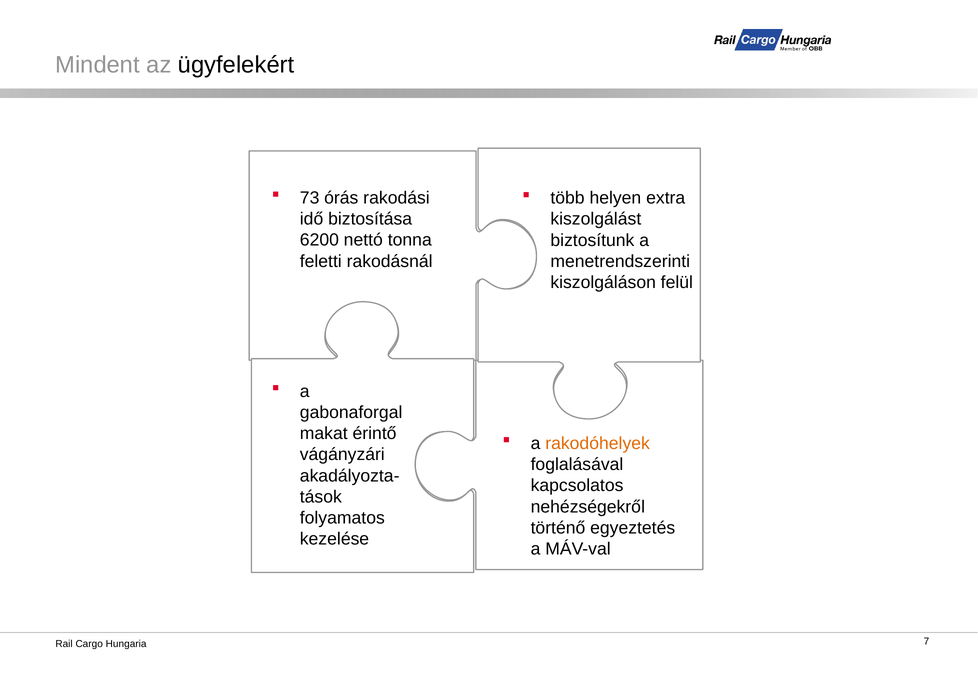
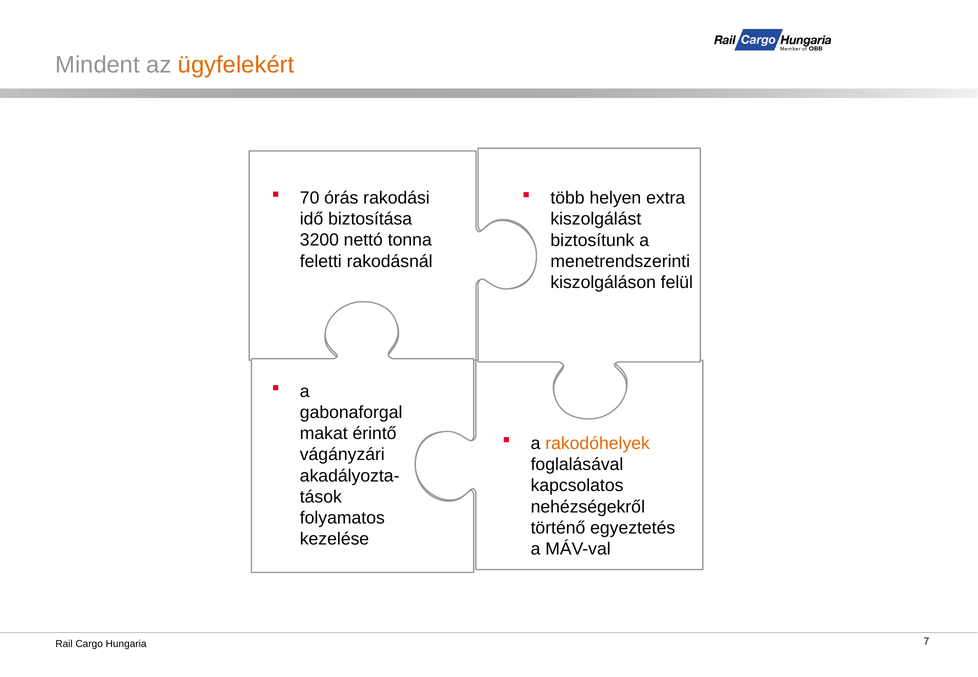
ügyfelekért colour: black -> orange
73: 73 -> 70
6200: 6200 -> 3200
